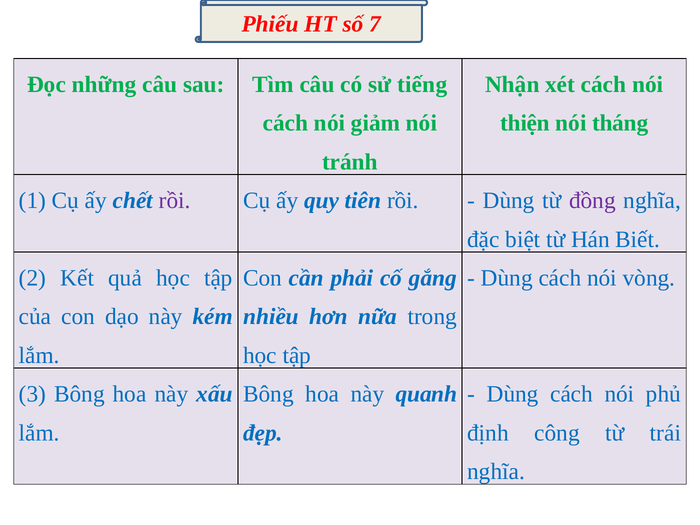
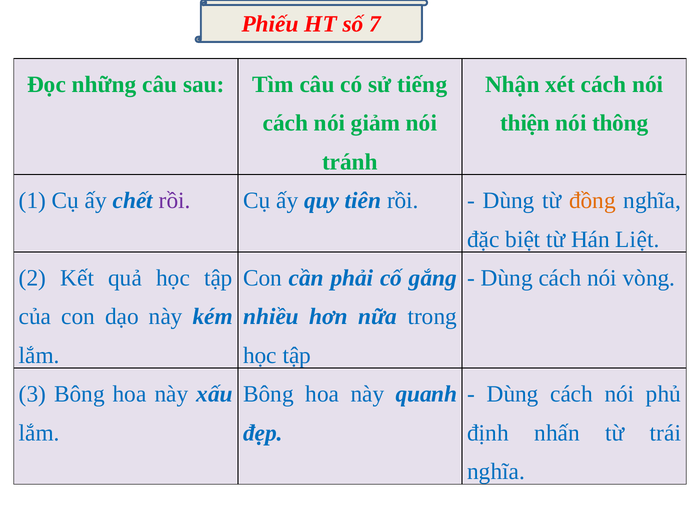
tháng: tháng -> thông
đồng colour: purple -> orange
Biết: Biết -> Liệt
công: công -> nhấn
